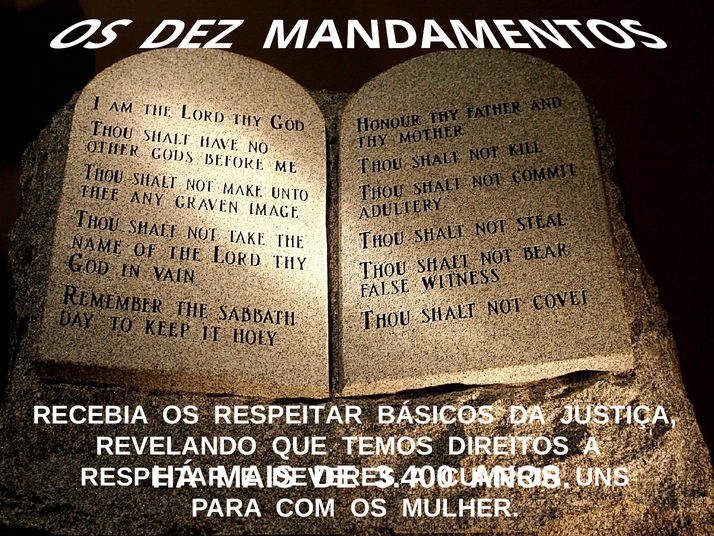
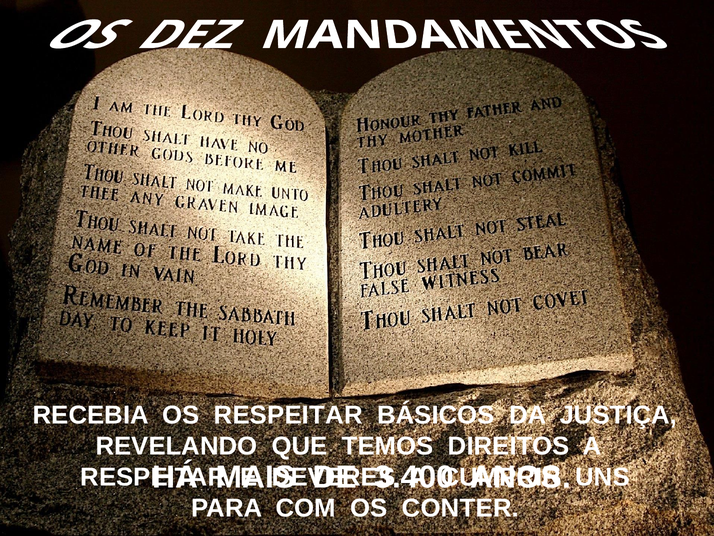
MULHER: MULHER -> CONTER
